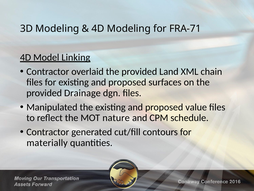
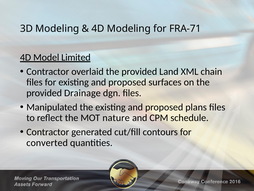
Linking: Linking -> Limited
value: value -> plans
materially: materially -> converted
